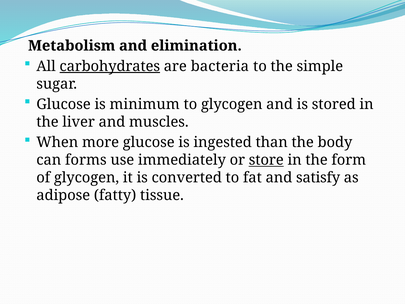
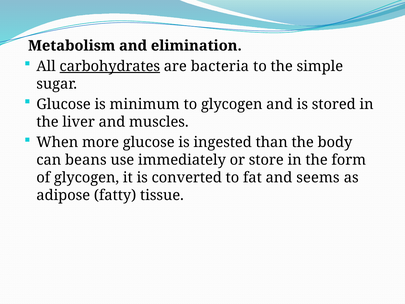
forms: forms -> beans
store underline: present -> none
satisfy: satisfy -> seems
